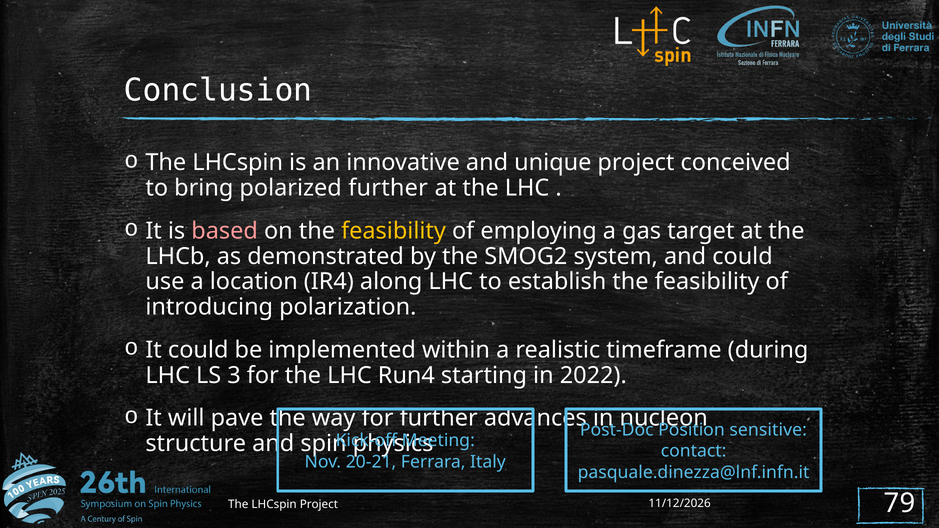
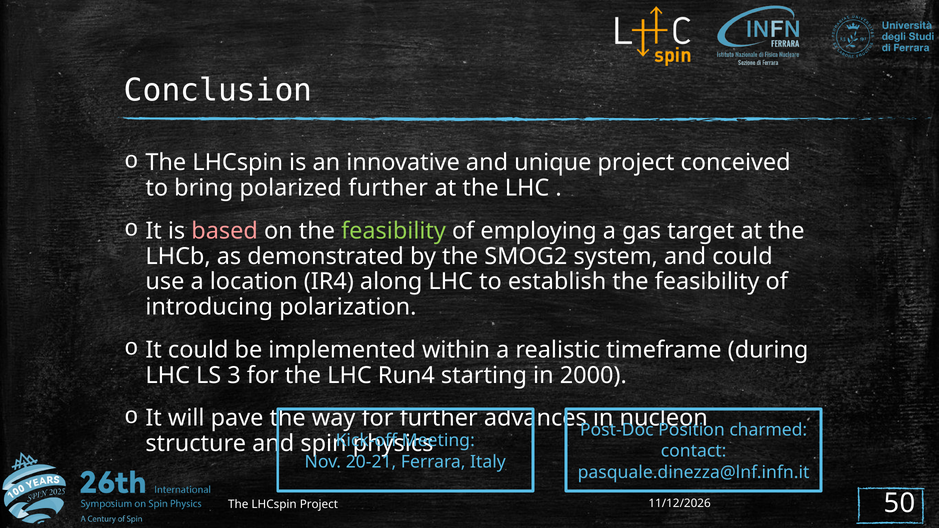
feasibility at (394, 231) colour: yellow -> light green
2022: 2022 -> 2000
sensitive: sensitive -> charmed
79: 79 -> 50
